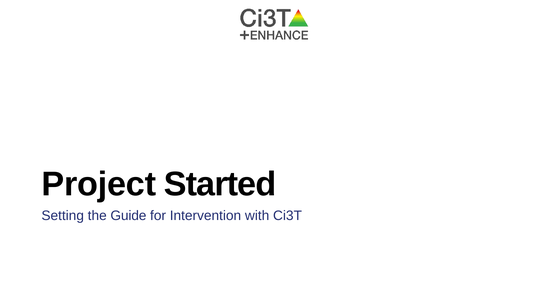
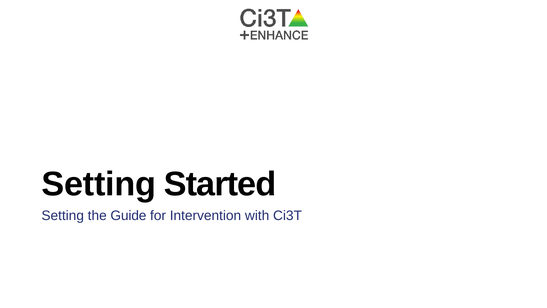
Project at (99, 184): Project -> Setting
